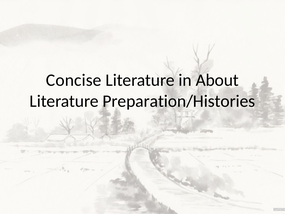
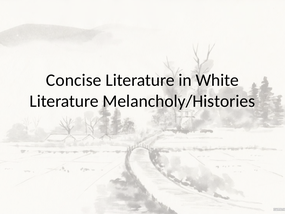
About: About -> White
Preparation/Histories: Preparation/Histories -> Melancholy/Histories
